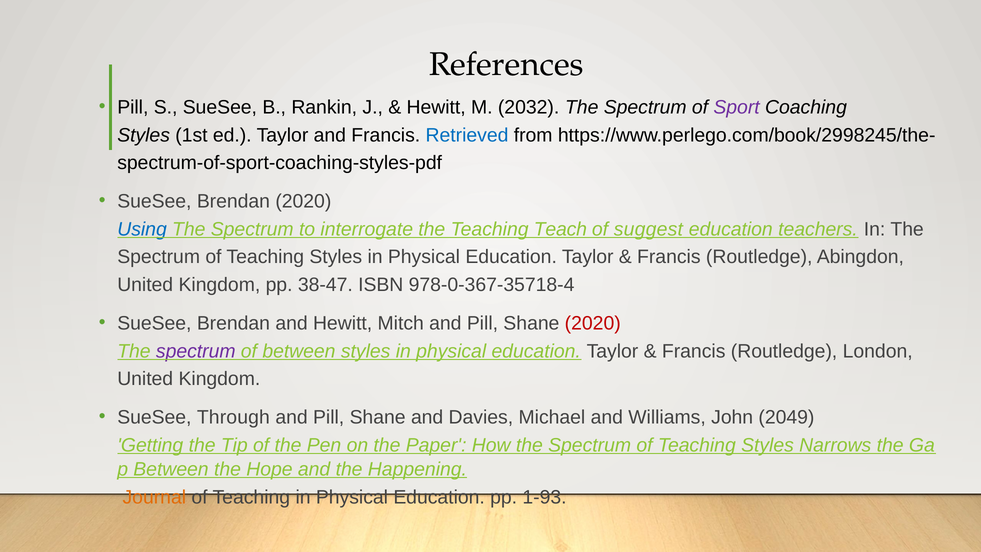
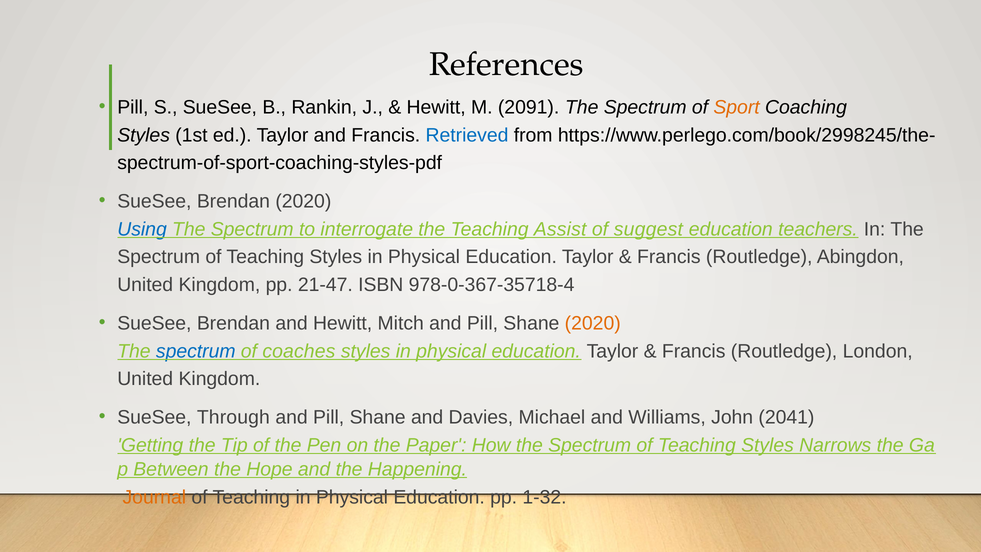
2032: 2032 -> 2091
Sport colour: purple -> orange
Teach: Teach -> Assist
38-47: 38-47 -> 21-47
2020 at (593, 323) colour: red -> orange
spectrum at (196, 351) colour: purple -> blue
of between: between -> coaches
2049: 2049 -> 2041
1-93: 1-93 -> 1-32
